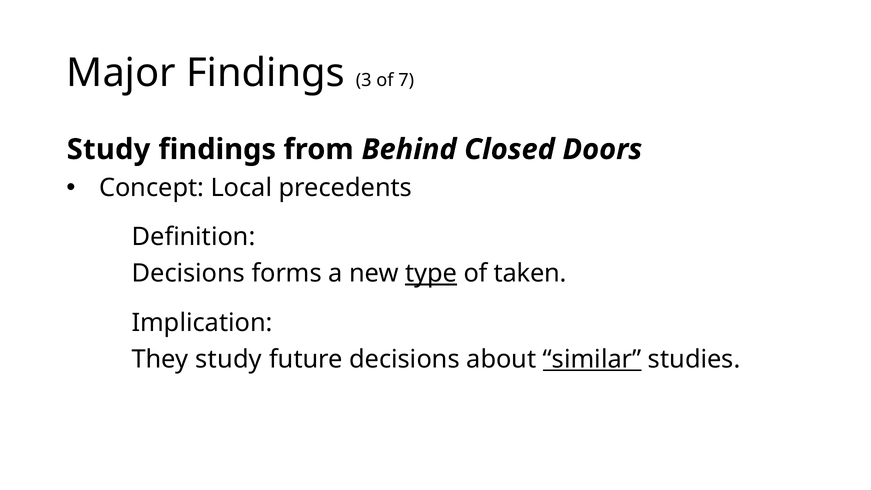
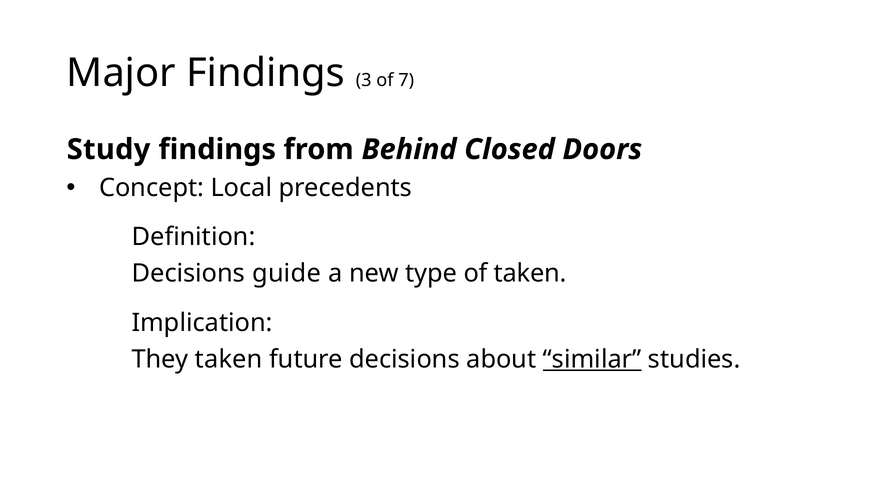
forms: forms -> guide
type underline: present -> none
They study: study -> taken
